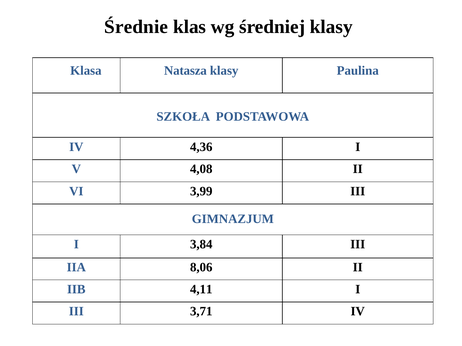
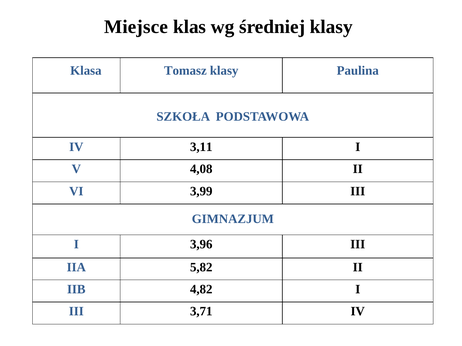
Średnie: Średnie -> Miejsce
Natasza: Natasza -> Tomasz
4,36: 4,36 -> 3,11
3,84: 3,84 -> 3,96
8,06: 8,06 -> 5,82
4,11: 4,11 -> 4,82
